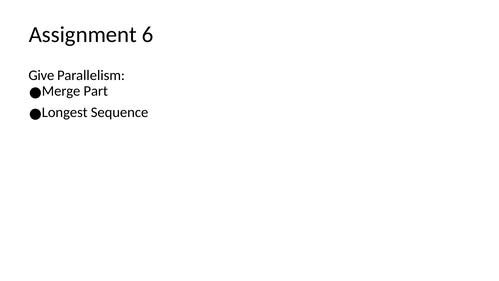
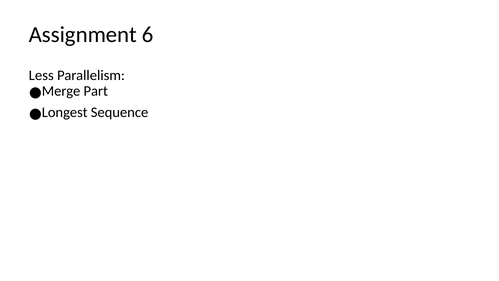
Give: Give -> Less
